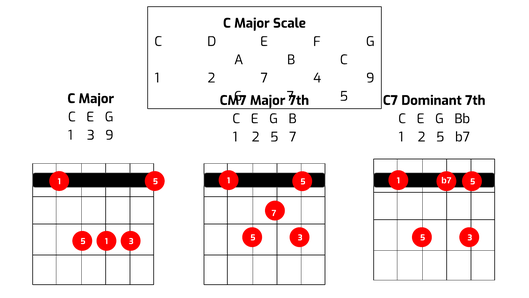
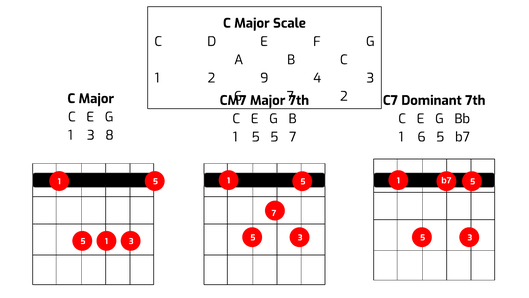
2 7: 7 -> 9
4 9: 9 -> 3
5 at (344, 96): 5 -> 2
3 9: 9 -> 8
2 at (256, 137): 2 -> 5
2 at (421, 137): 2 -> 6
